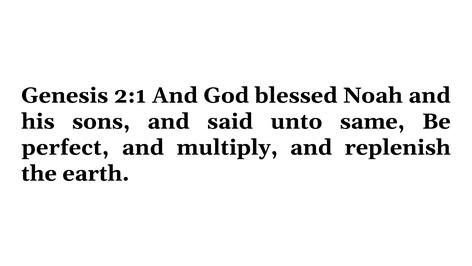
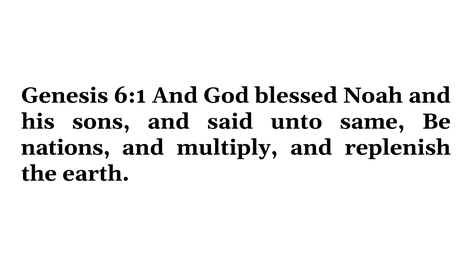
2:1: 2:1 -> 6:1
perfect: perfect -> nations
